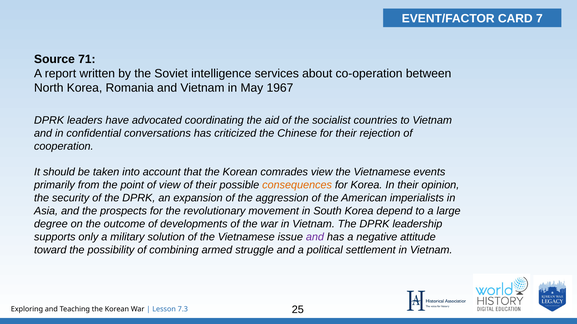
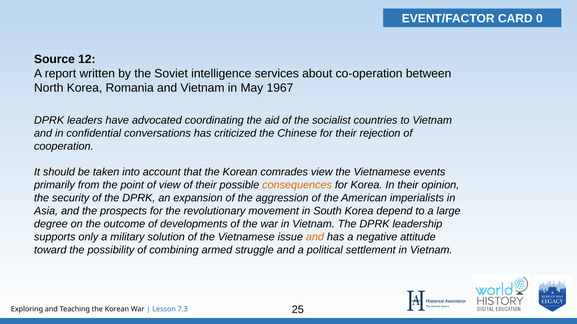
7: 7 -> 0
71: 71 -> 12
and at (315, 237) colour: purple -> orange
